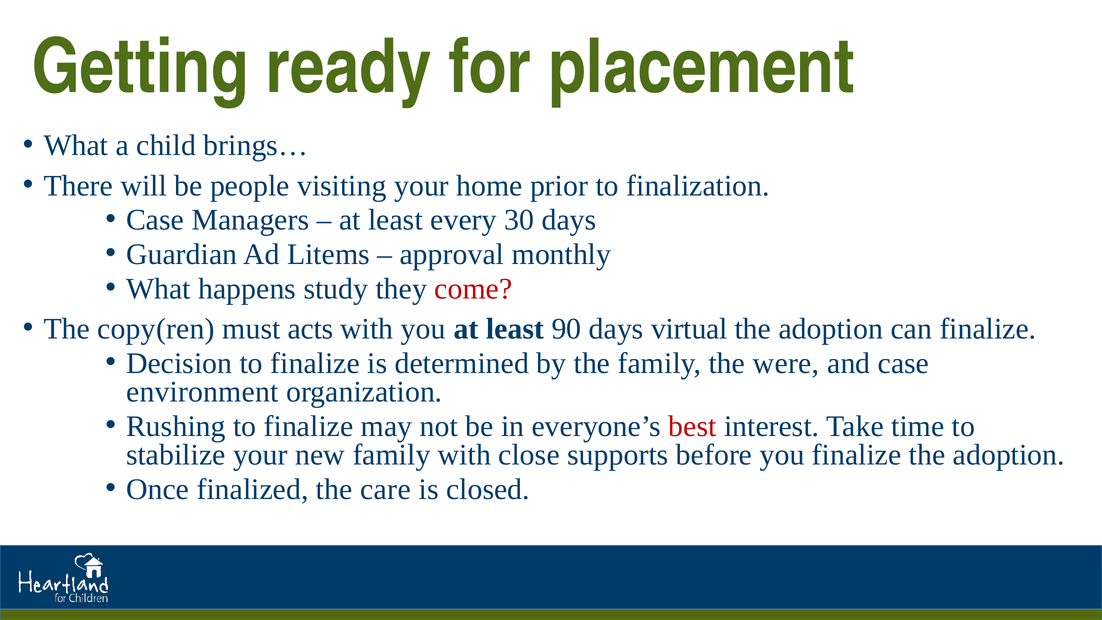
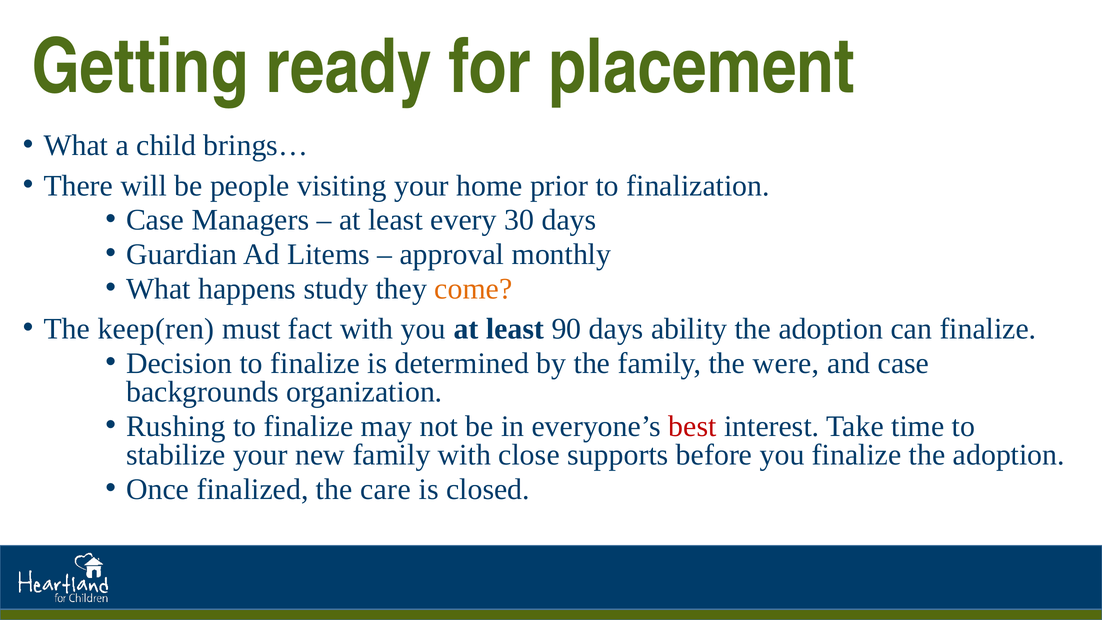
come colour: red -> orange
copy(ren: copy(ren -> keep(ren
acts: acts -> fact
virtual: virtual -> ability
environment: environment -> backgrounds
